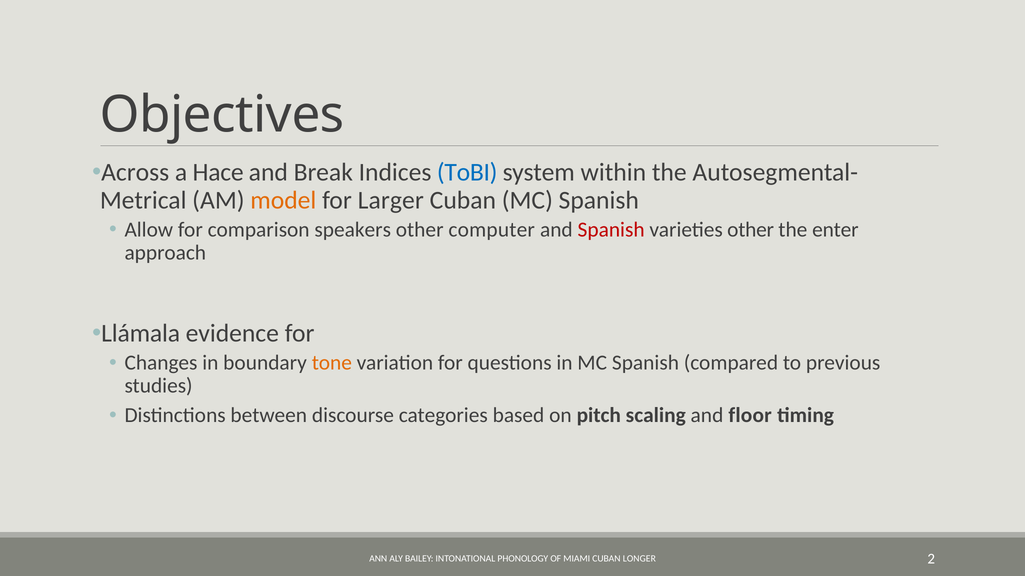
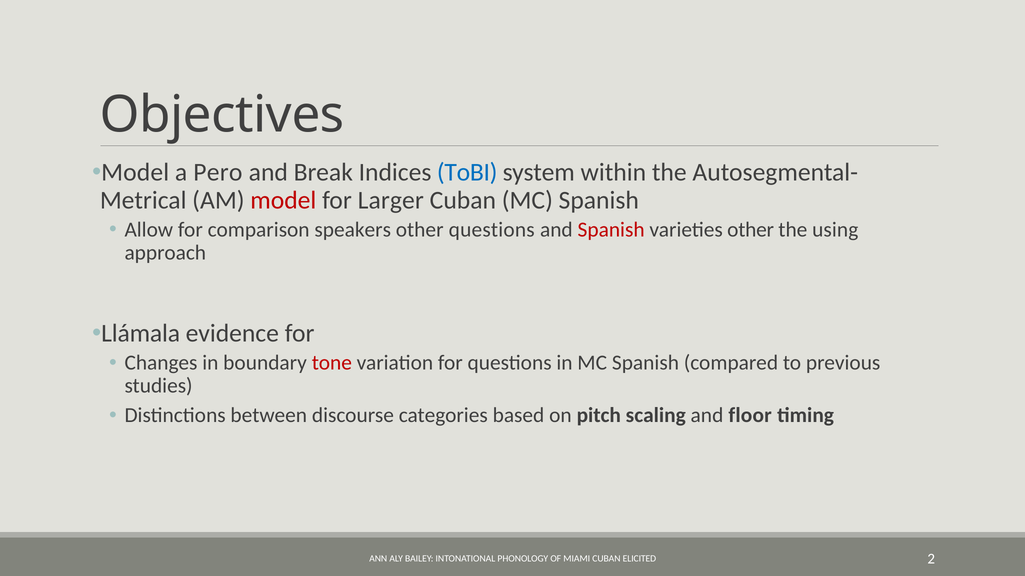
Across at (135, 173): Across -> Model
Hace: Hace -> Pero
model at (283, 200) colour: orange -> red
other computer: computer -> questions
enter: enter -> using
tone colour: orange -> red
LONGER: LONGER -> ELICITED
